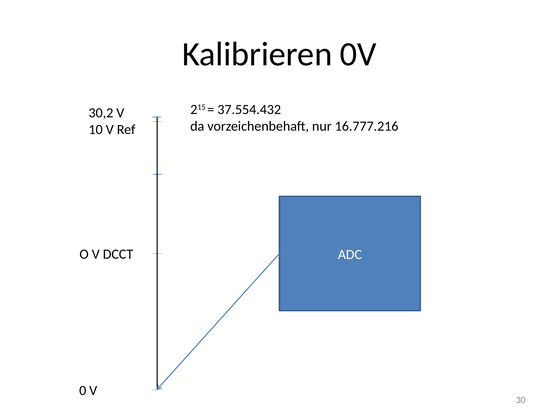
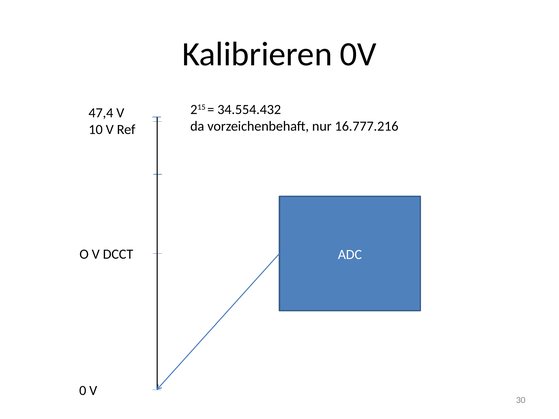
37.554.432: 37.554.432 -> 34.554.432
30,2: 30,2 -> 47,4
